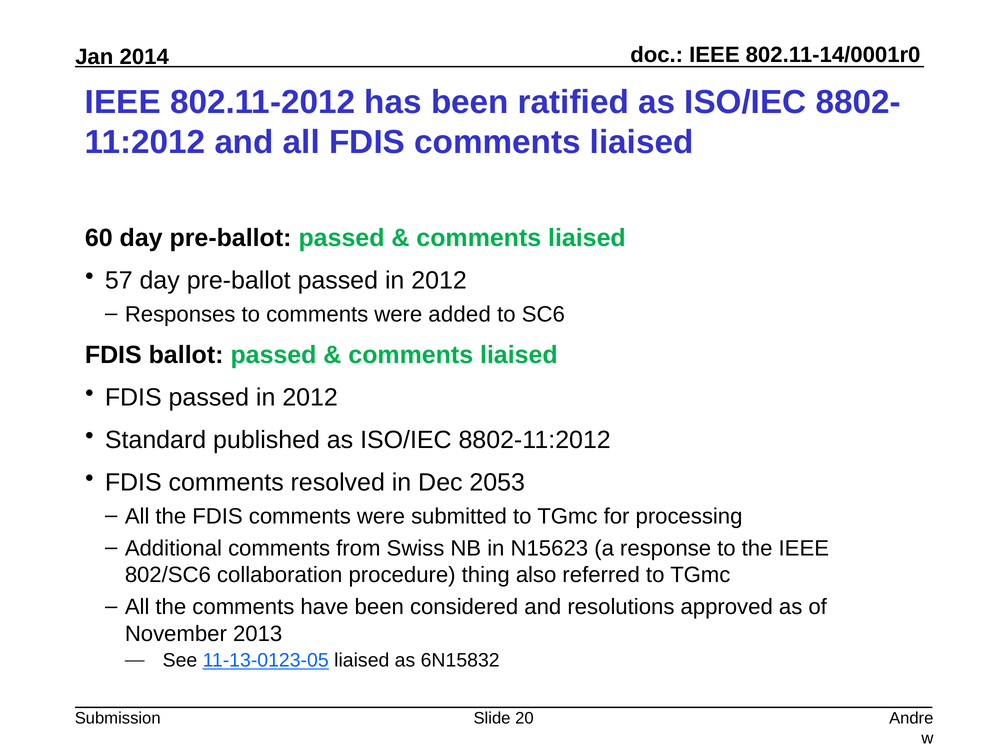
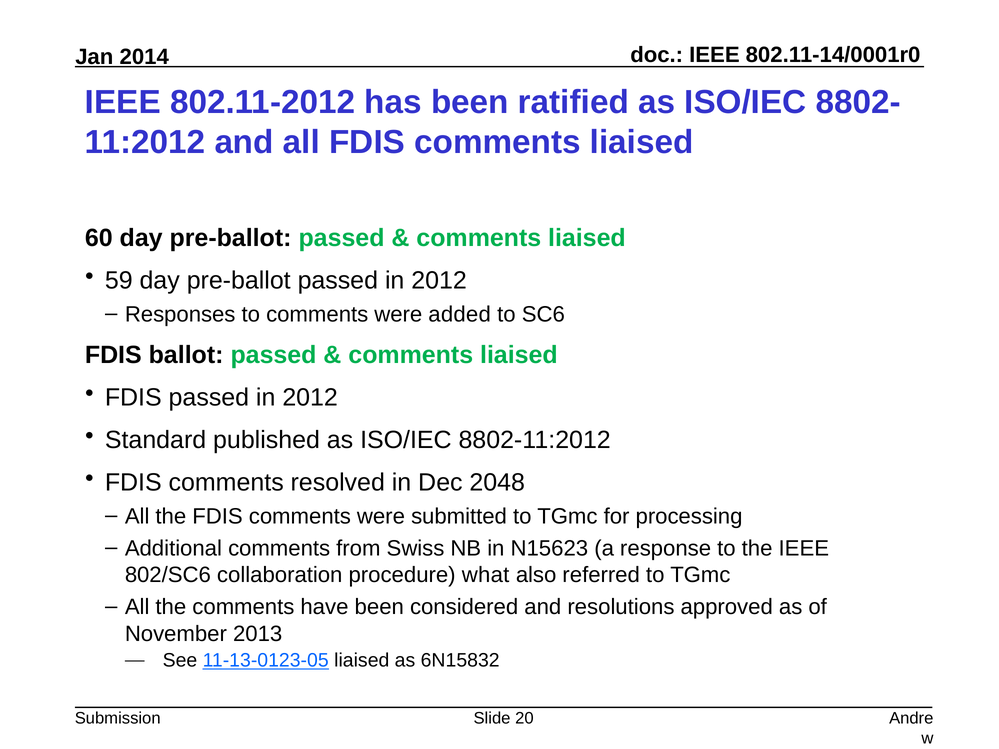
57: 57 -> 59
2053: 2053 -> 2048
thing: thing -> what
